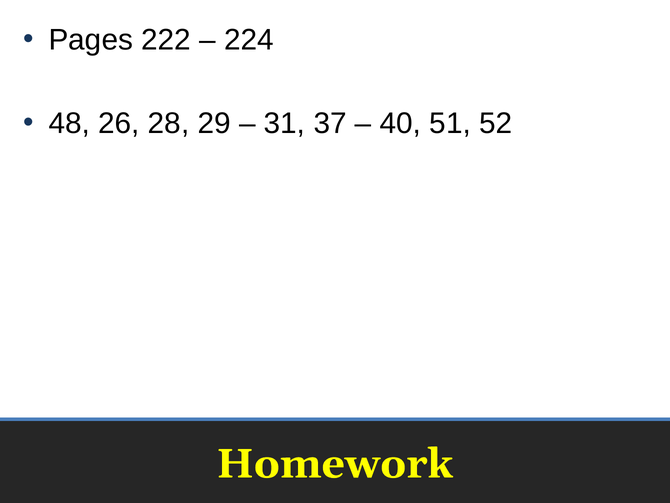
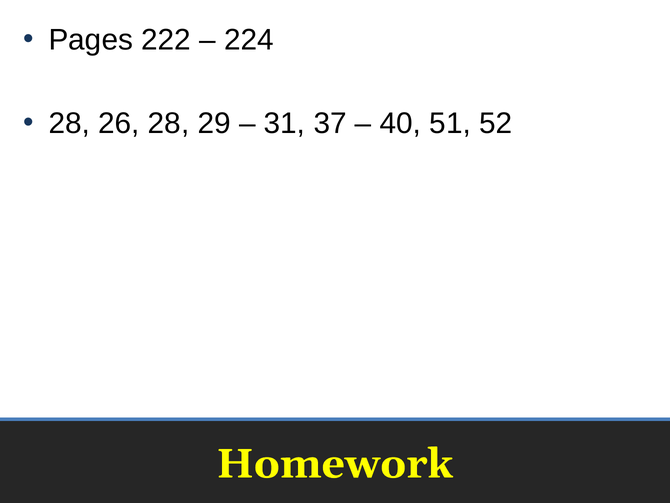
48 at (69, 123): 48 -> 28
